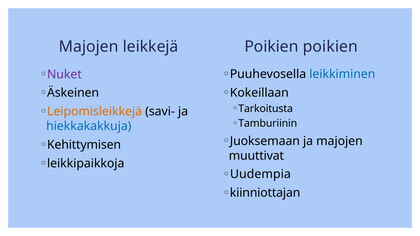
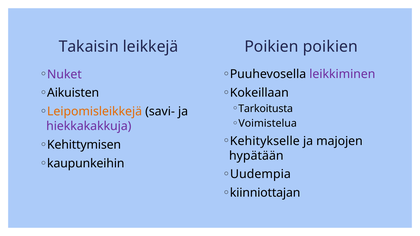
Majojen at (89, 47): Majojen -> Takaisin
leikkiminen colour: blue -> purple
Äskeinen: Äskeinen -> Aikuisten
Tamburiinin: Tamburiinin -> Voimistelua
hiekkakakkuja colour: blue -> purple
Juoksemaan: Juoksemaan -> Kehitykselle
muuttivat: muuttivat -> hypätään
leikkipaikkoja: leikkipaikkoja -> kaupunkeihin
